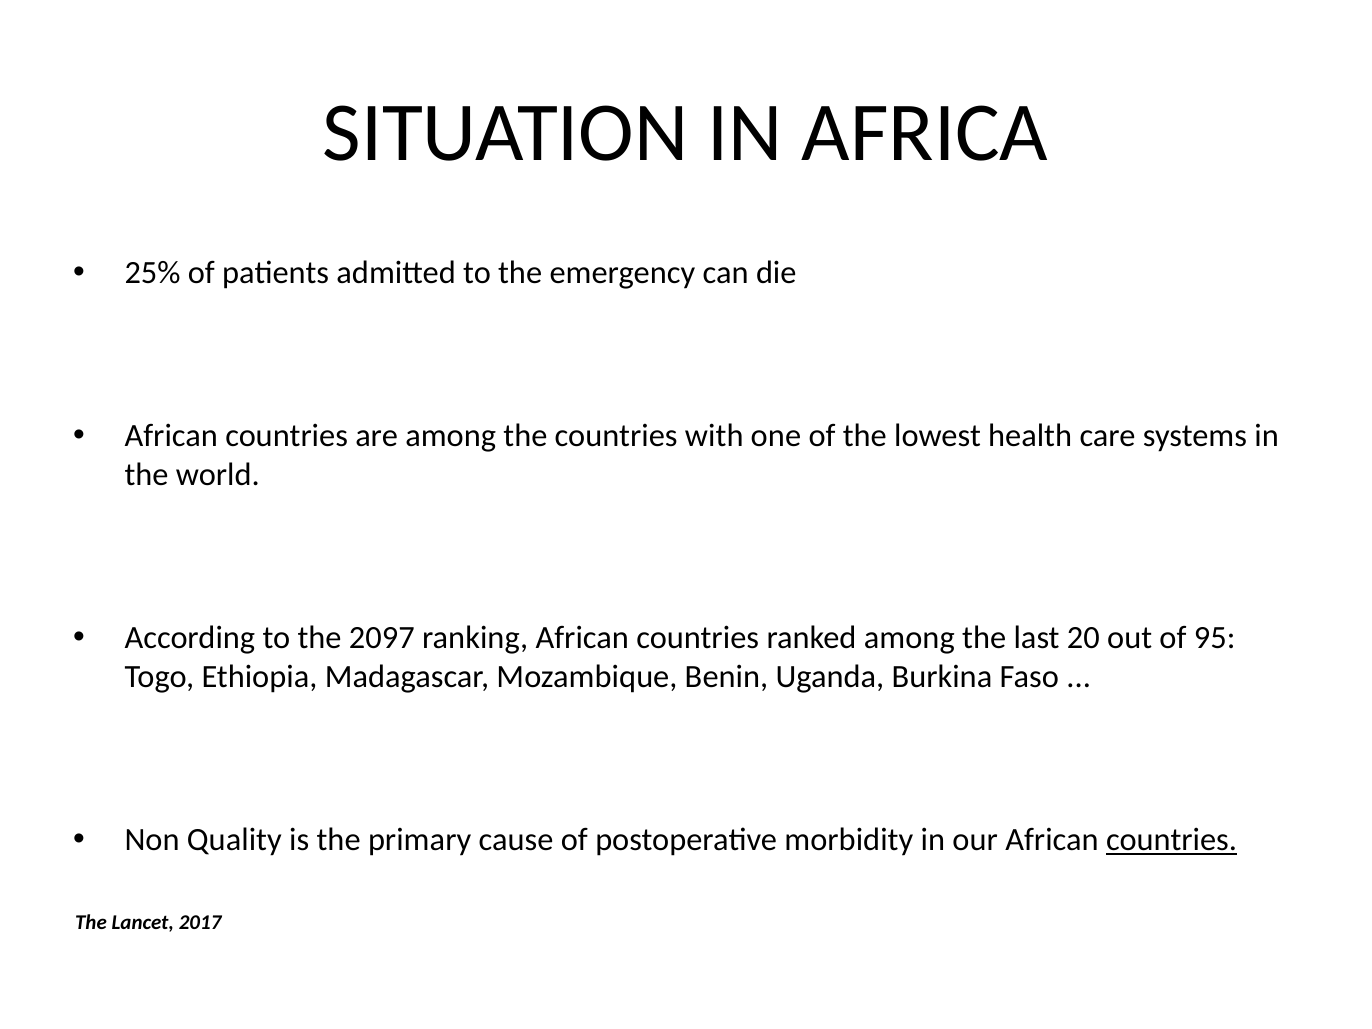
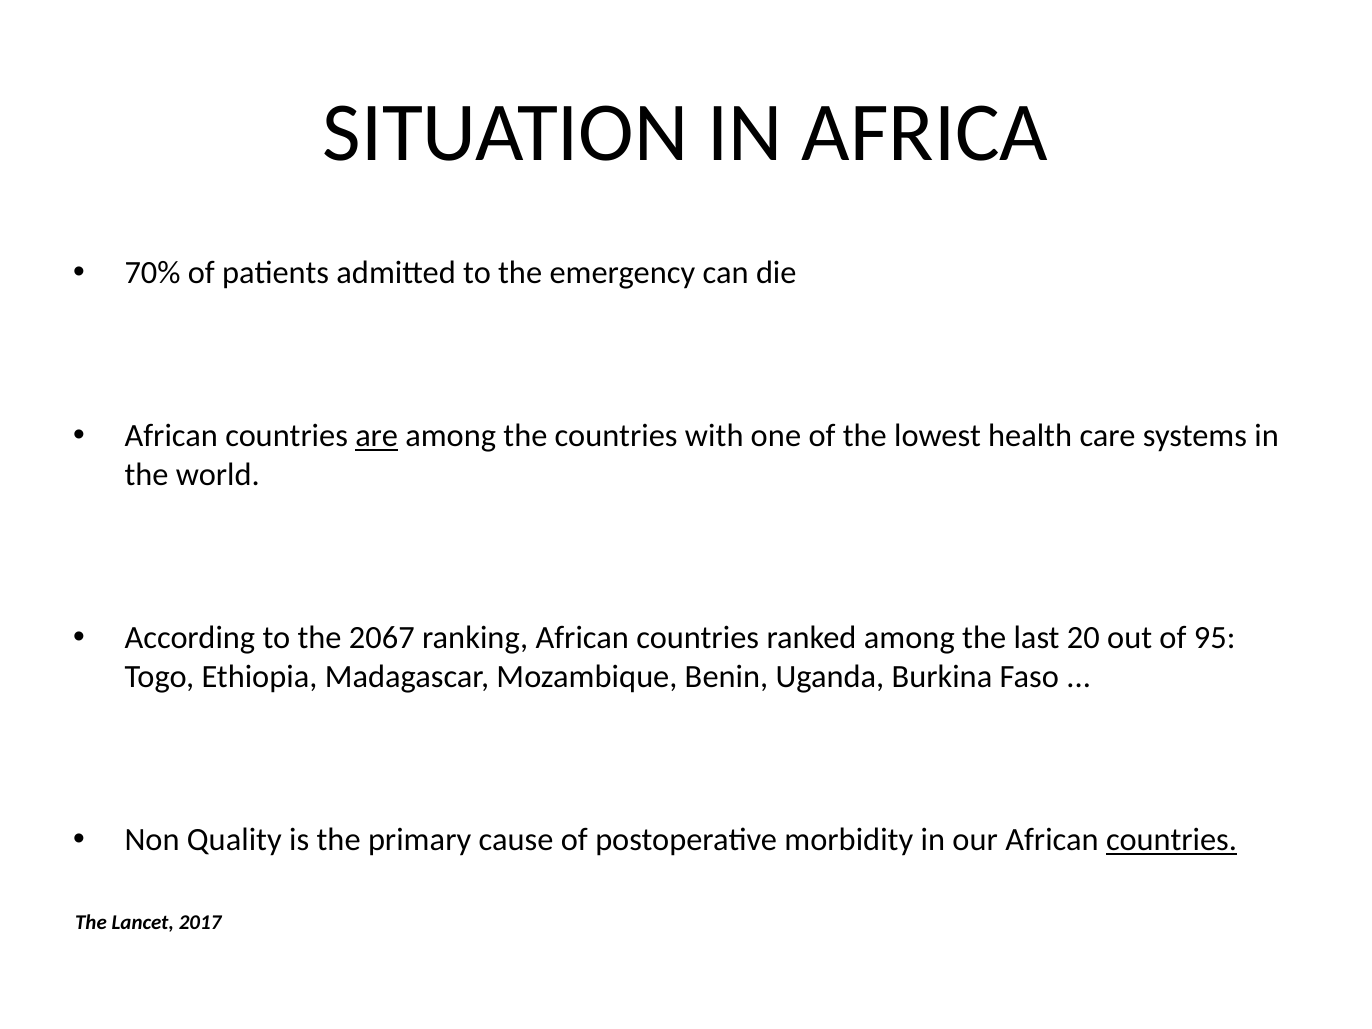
25%: 25% -> 70%
are underline: none -> present
2097: 2097 -> 2067
